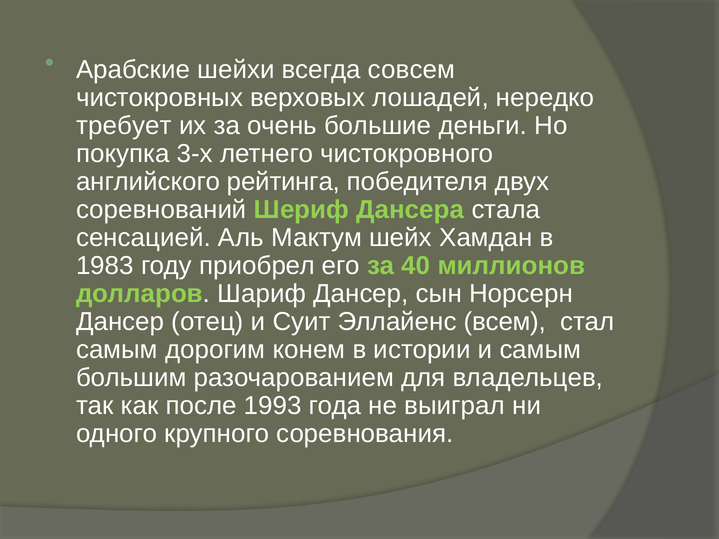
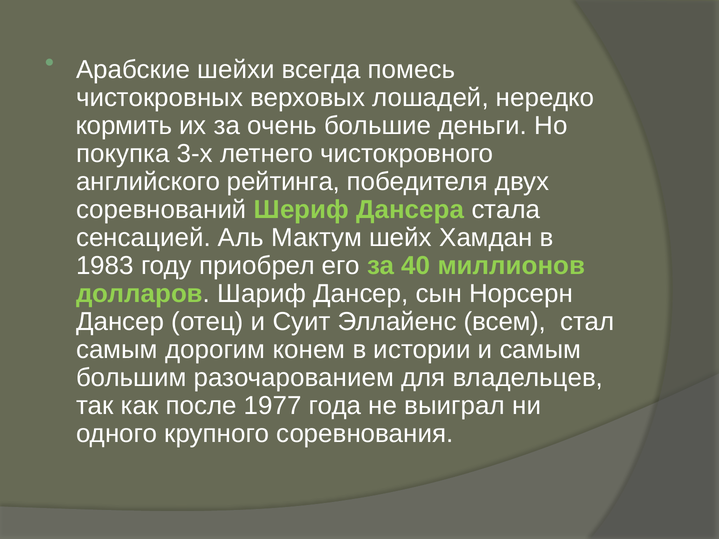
совсем: совсем -> помесь
требует: требует -> кормить
1993: 1993 -> 1977
